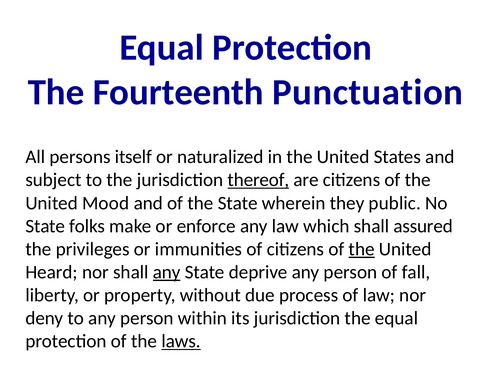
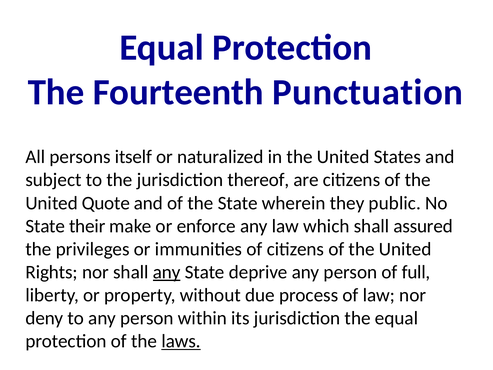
thereof underline: present -> none
Mood: Mood -> Quote
folks: folks -> their
the at (362, 249) underline: present -> none
Heard: Heard -> Rights
fall: fall -> full
